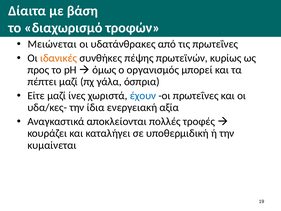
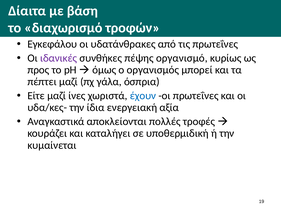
Μειώνεται: Μειώνεται -> Εγκεφάλου
ιδανικές colour: orange -> purple
πρωτεϊνών: πρωτεϊνών -> οργανισμό
